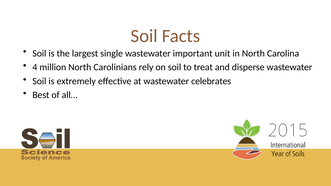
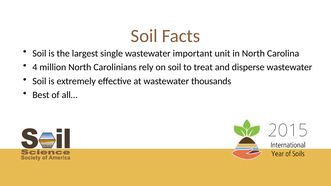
celebrates: celebrates -> thousands
